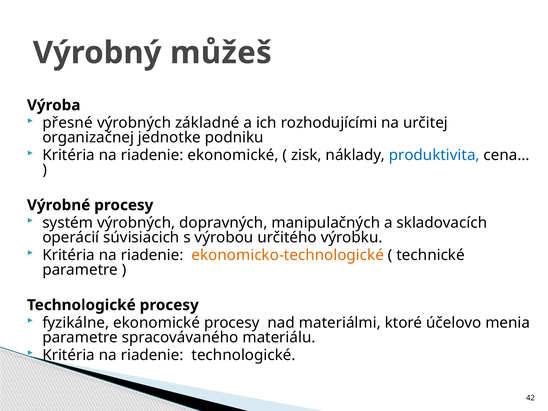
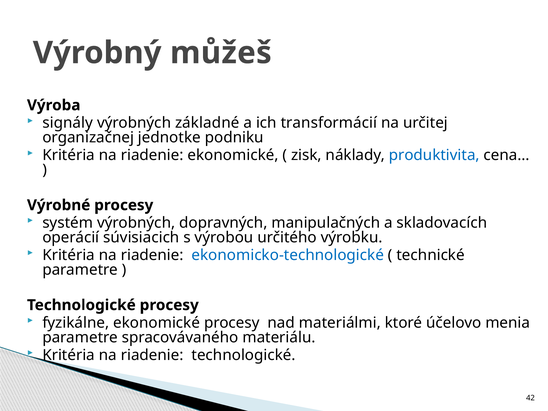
přesné: přesné -> signály
rozhodujícími: rozhodujícími -> transformácií
ekonomicko-technologické colour: orange -> blue
